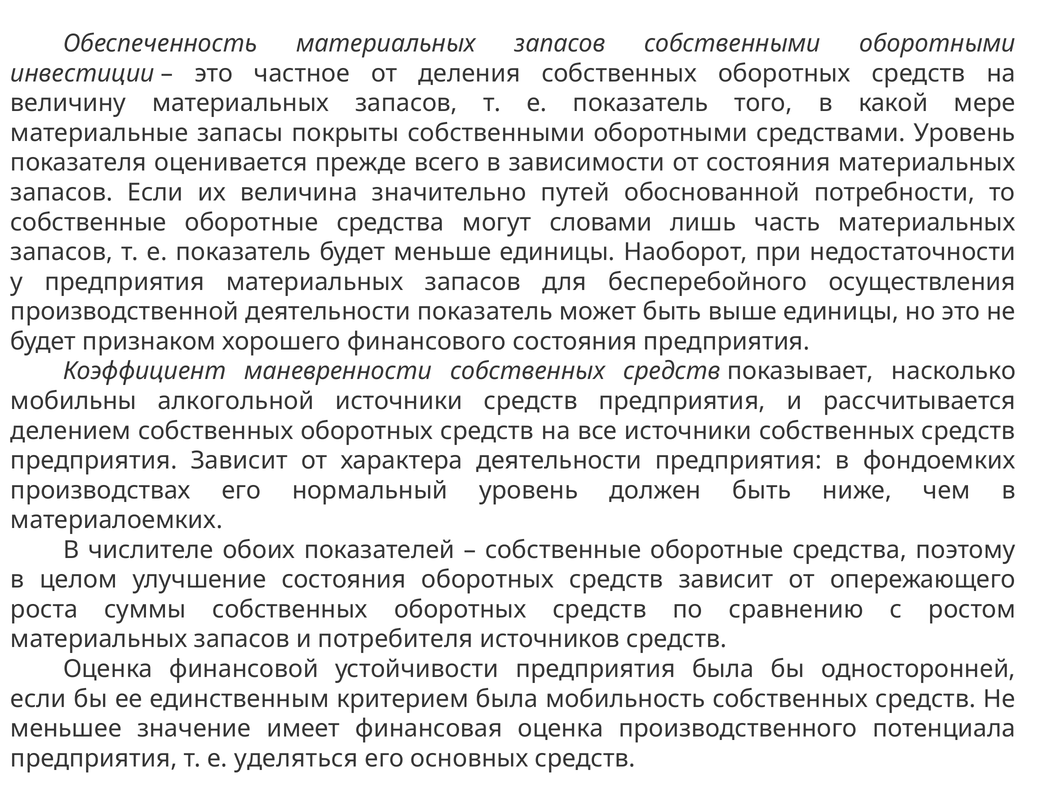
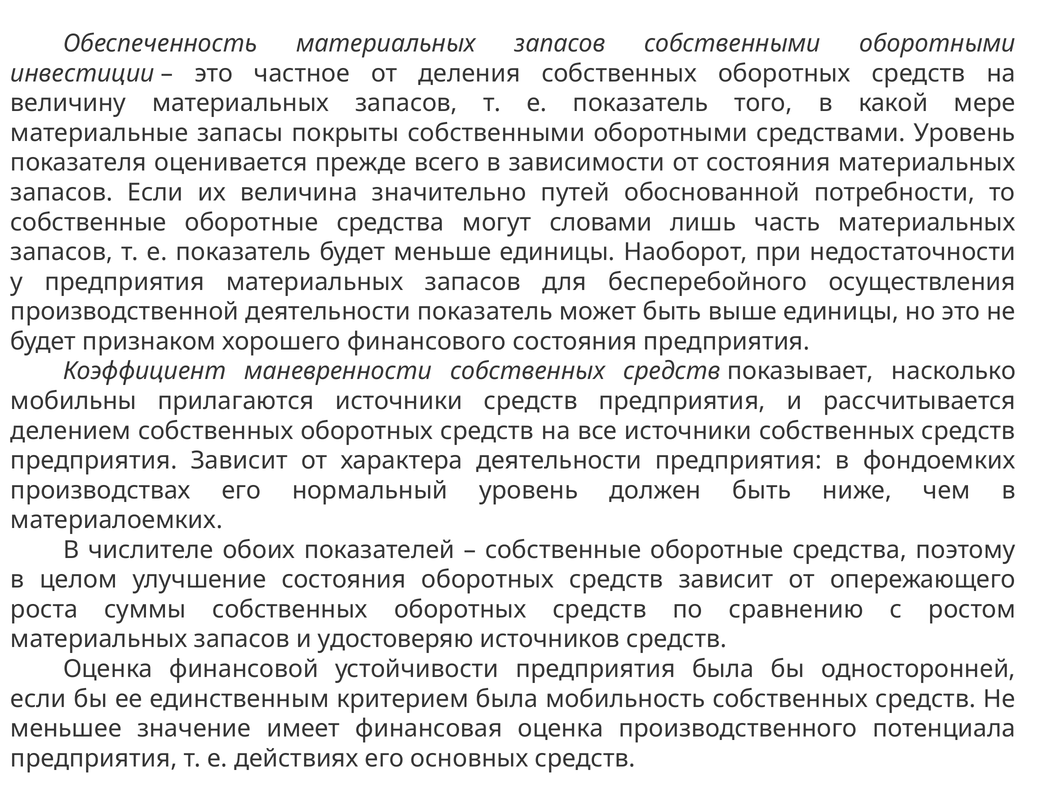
алкогольной: алкогольной -> прилагаются
потребителя: потребителя -> удостоверяю
уделяться: уделяться -> действиях
